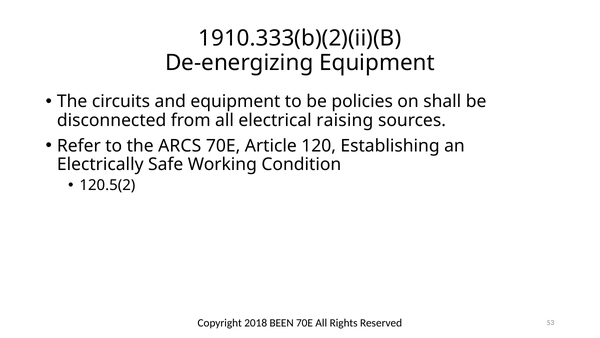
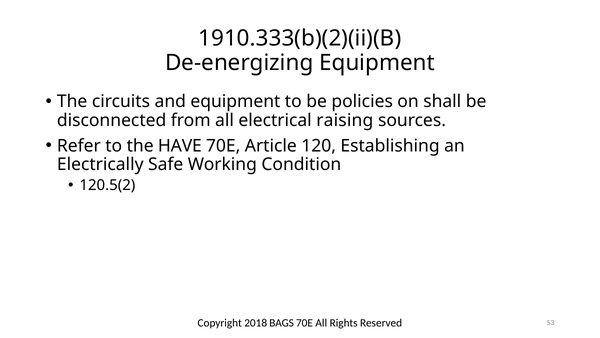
ARCS: ARCS -> HAVE
BEEN: BEEN -> BAGS
